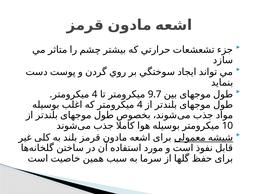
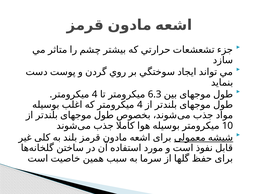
9.7: 9.7 -> 6.3
